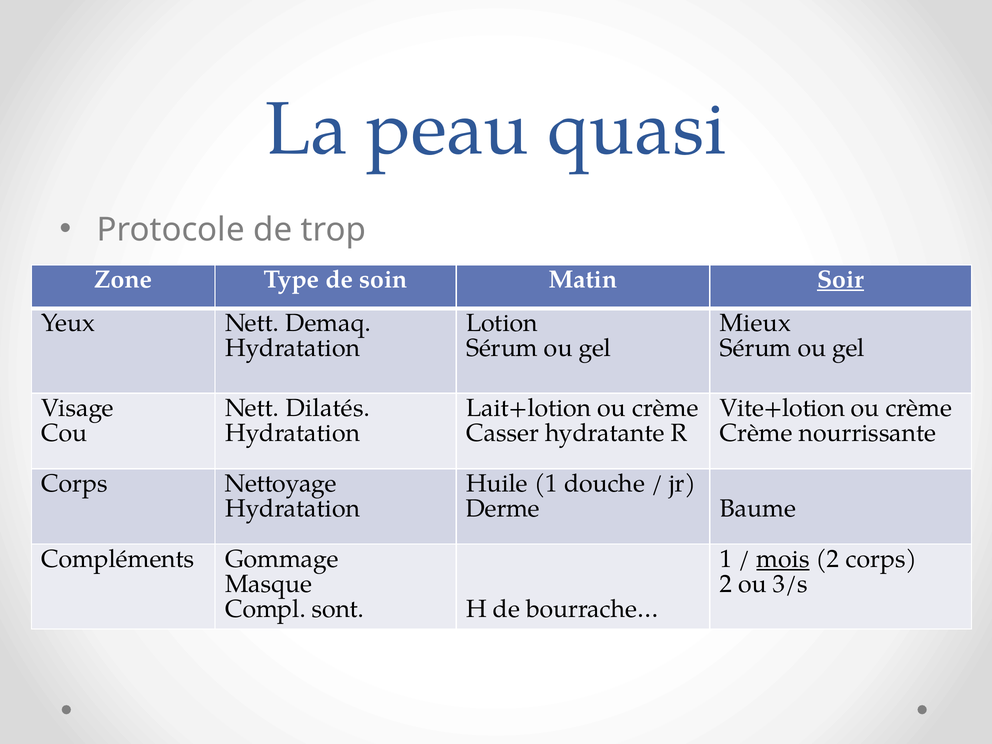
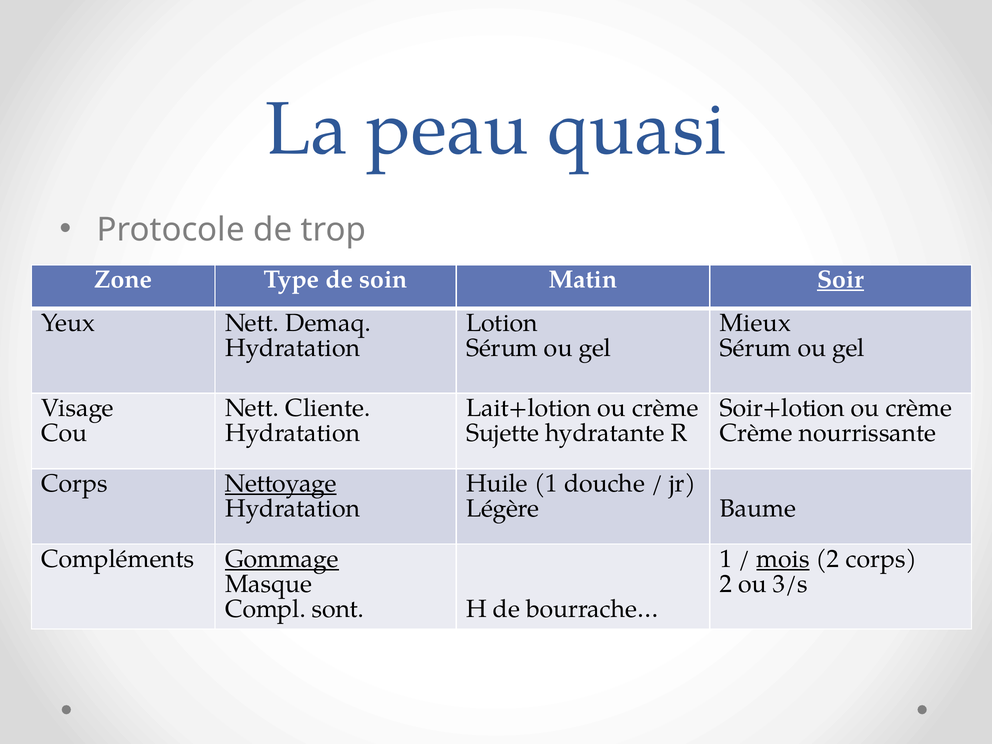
Dilatés: Dilatés -> Cliente
Vite+lotion: Vite+lotion -> Soir+lotion
Casser: Casser -> Sujette
Nettoyage underline: none -> present
Derme: Derme -> Légère
Gommage underline: none -> present
